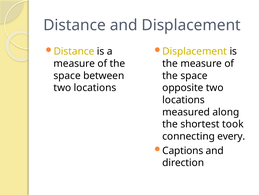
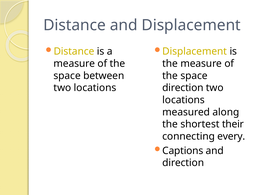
opposite at (183, 87): opposite -> direction
took: took -> their
